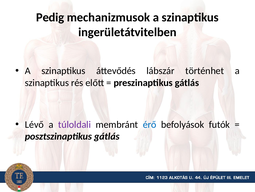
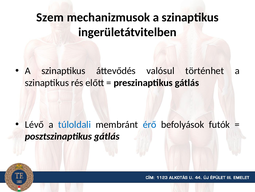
Pedig: Pedig -> Szem
lábszár: lábszár -> valósul
túloldali colour: purple -> blue
